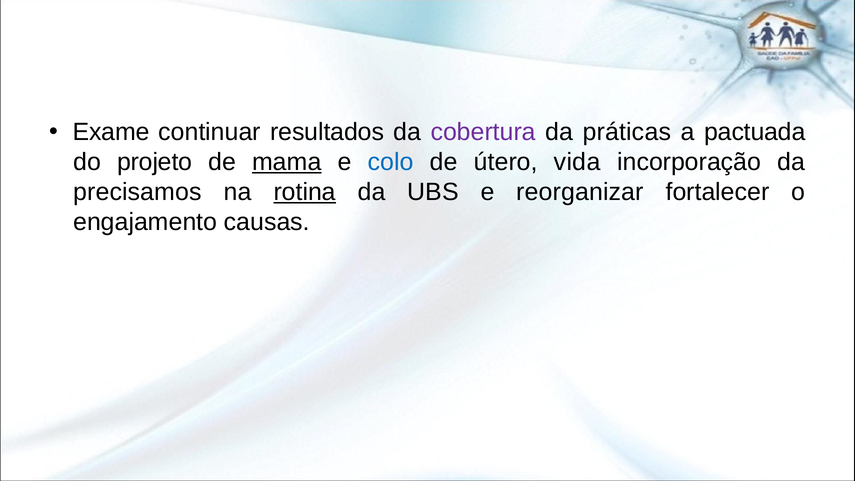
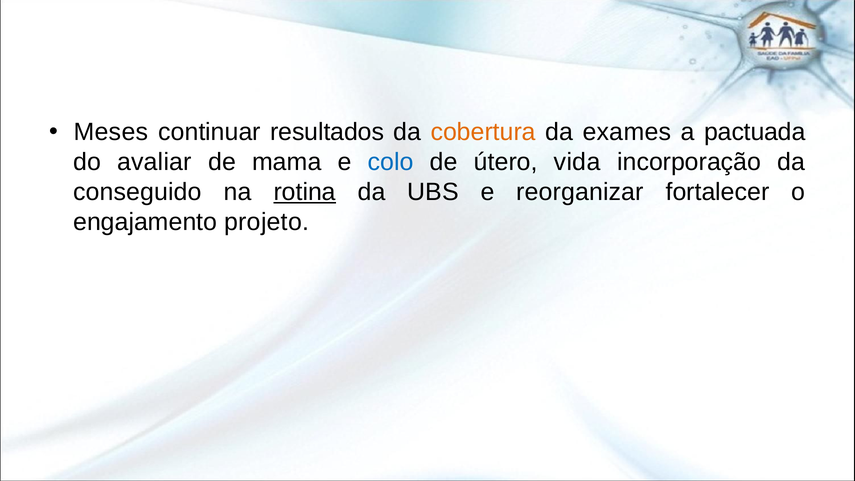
Exame: Exame -> Meses
cobertura colour: purple -> orange
práticas: práticas -> exames
projeto: projeto -> avaliar
mama underline: present -> none
precisamos: precisamos -> conseguido
causas: causas -> projeto
